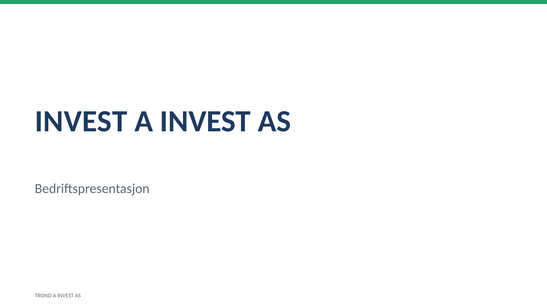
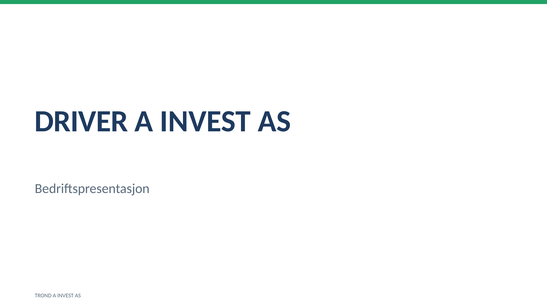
INVEST at (81, 121): INVEST -> DRIVER
